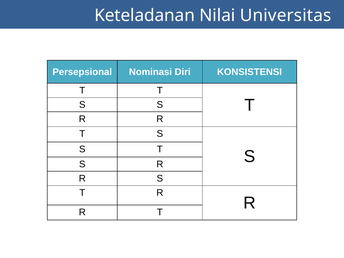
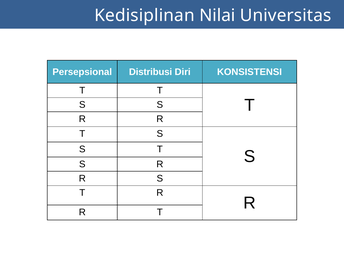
Keteladanan: Keteladanan -> Kedisiplinan
Nominasi: Nominasi -> Distribusi
